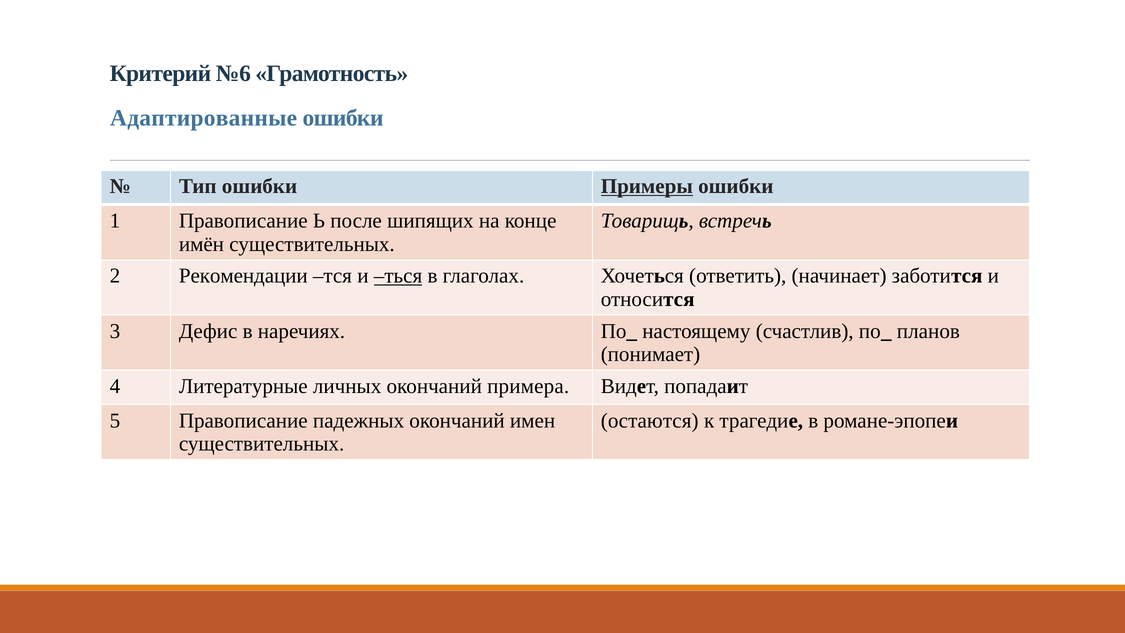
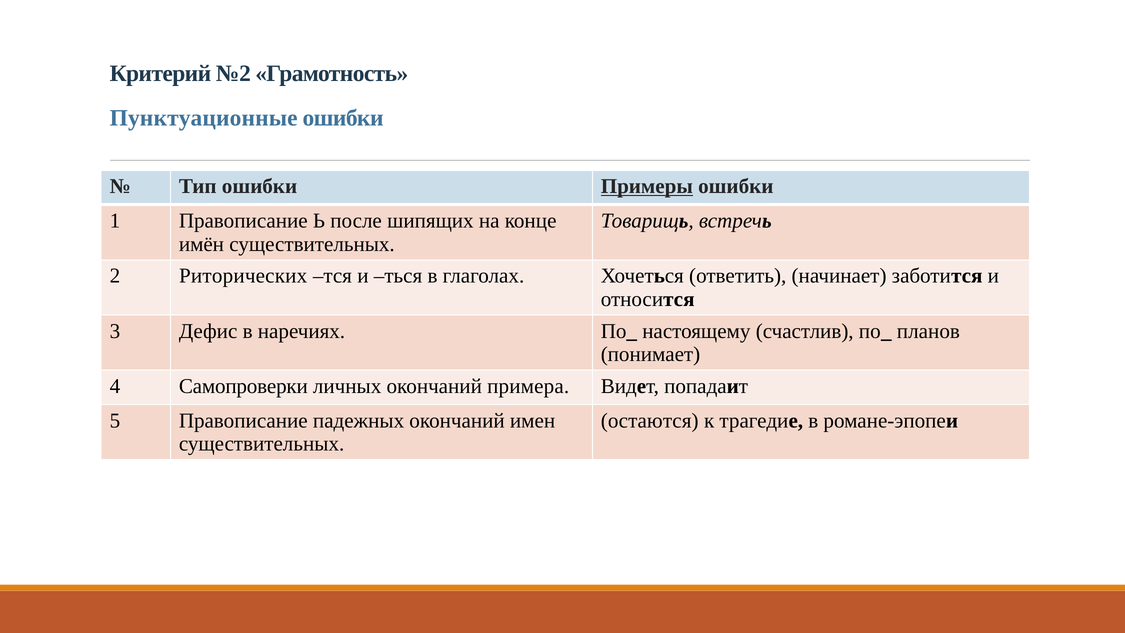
№6: №6 -> №2
Адаптированные: Адаптированные -> Пунктуационные
Рекомендации: Рекомендации -> Риторических
ться underline: present -> none
Литературные: Литературные -> Самопроверки
